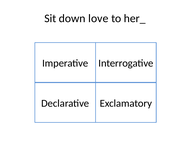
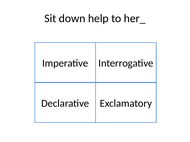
love: love -> help
